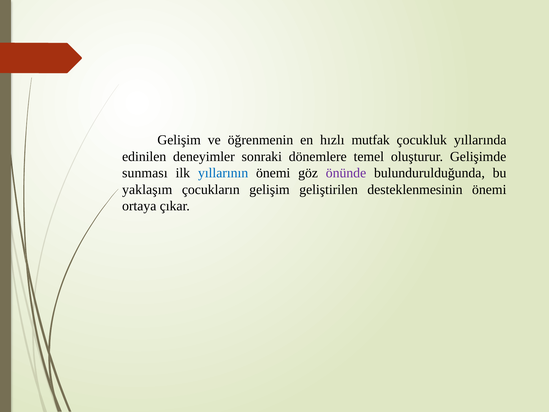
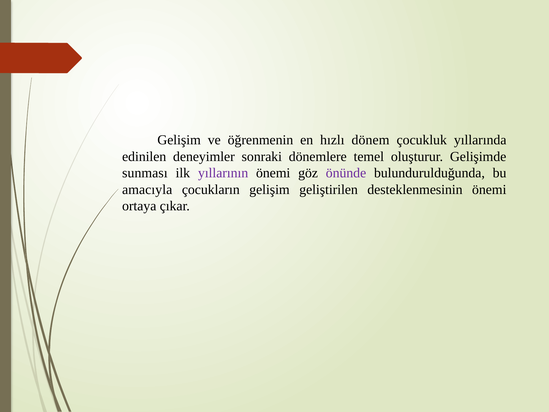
mutfak: mutfak -> dönem
yıllarının colour: blue -> purple
yaklaşım: yaklaşım -> amacıyla
